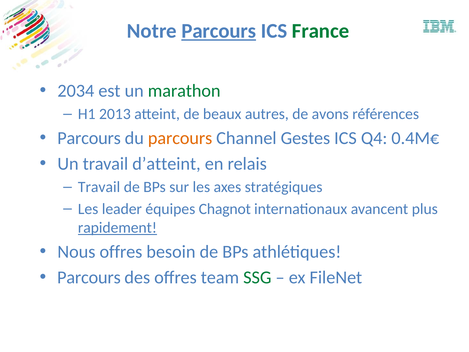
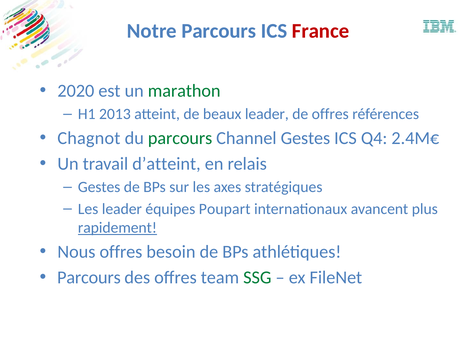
Parcours at (219, 31) underline: present -> none
France colour: green -> red
2034: 2034 -> 2020
beaux autres: autres -> leader
de avons: avons -> offres
Parcours at (89, 138): Parcours -> Chagnot
parcours at (180, 138) colour: orange -> green
0.4M€: 0.4M€ -> 2.4M€
Travail at (99, 187): Travail -> Gestes
Chagnot: Chagnot -> Poupart
